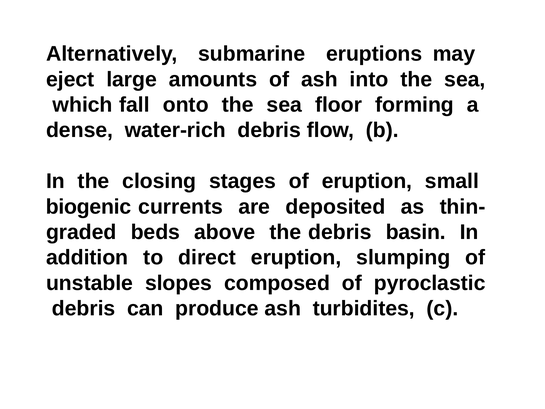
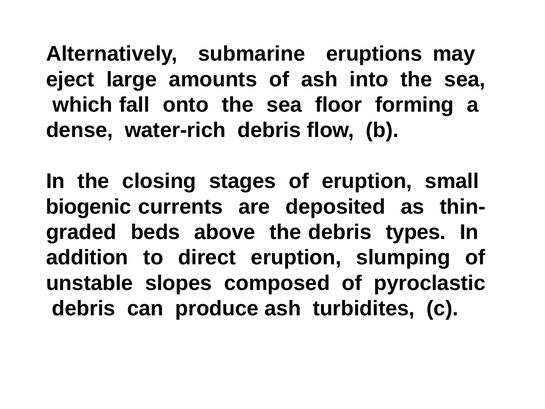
basin: basin -> types
